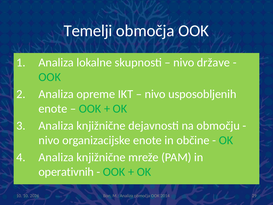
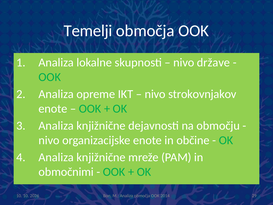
usposobljenih: usposobljenih -> strokovnjakov
operativnih: operativnih -> območnimi
